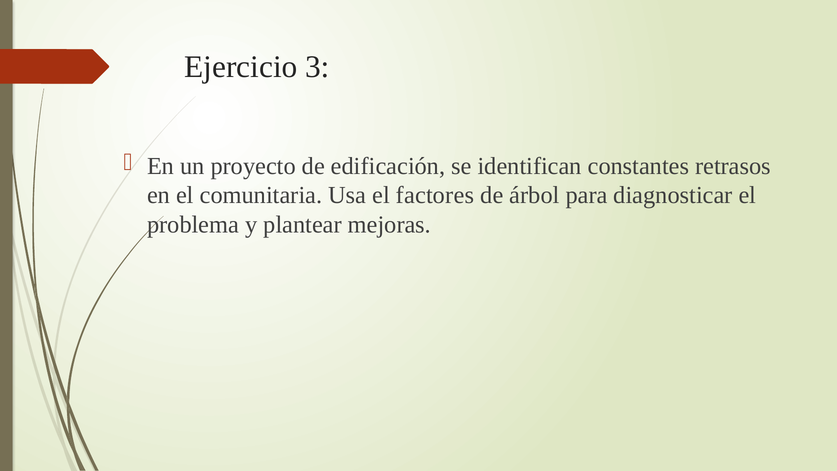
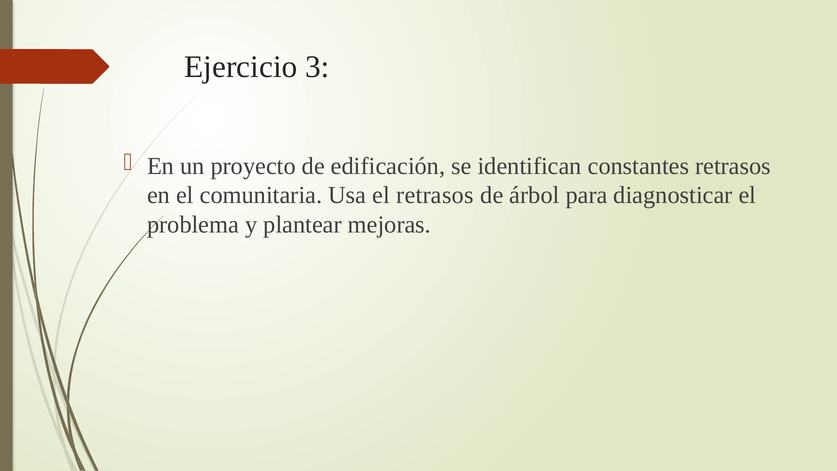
el factores: factores -> retrasos
